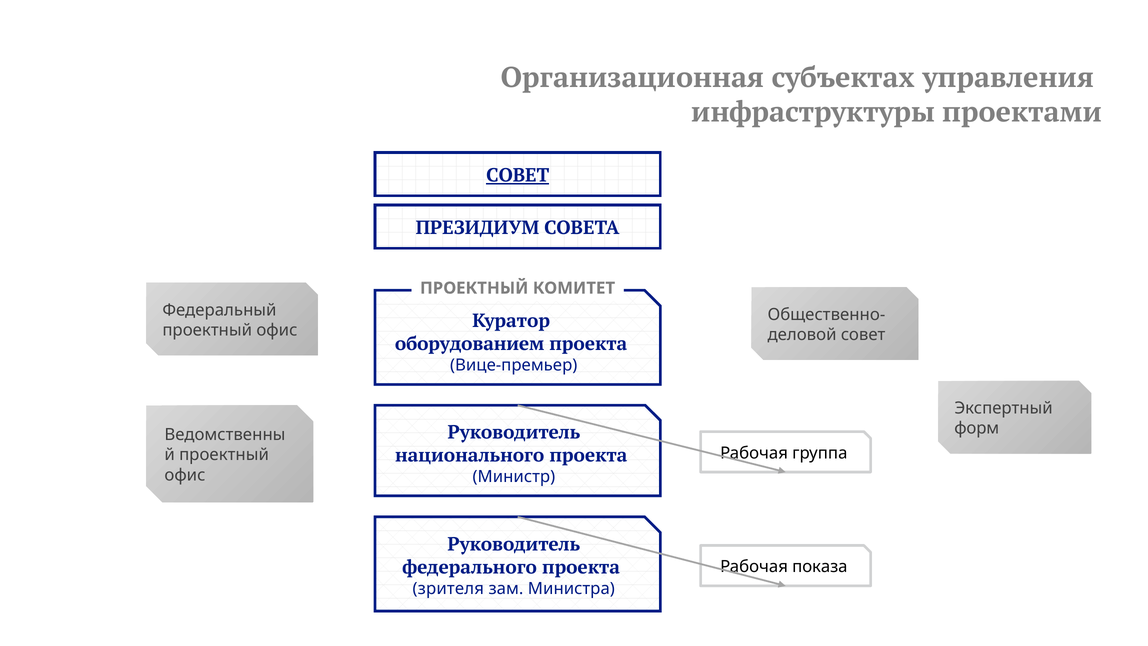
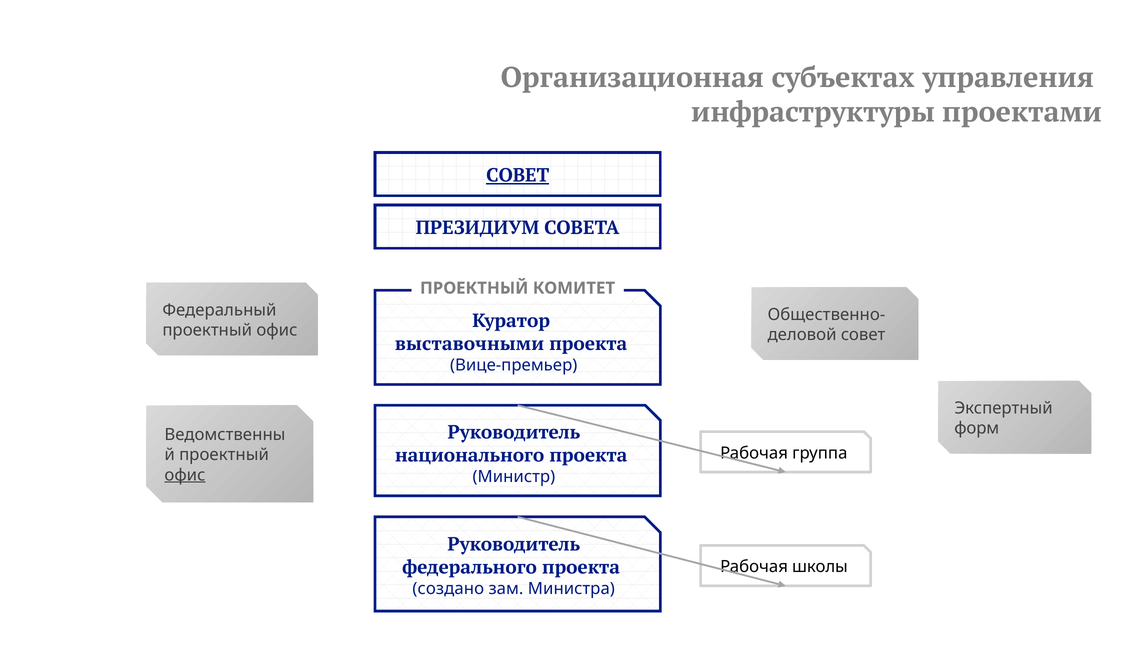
оборудованием: оборудованием -> выставочными
офис at (185, 475) underline: none -> present
показа: показа -> школы
зрителя: зрителя -> создано
